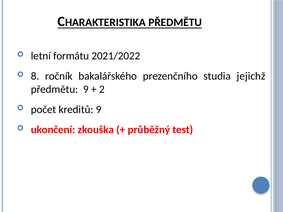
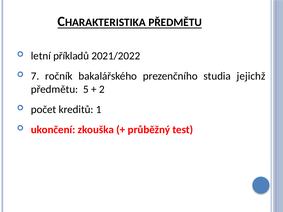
formátu: formátu -> příkladů
8: 8 -> 7
předmětu 9: 9 -> 5
kreditů 9: 9 -> 1
